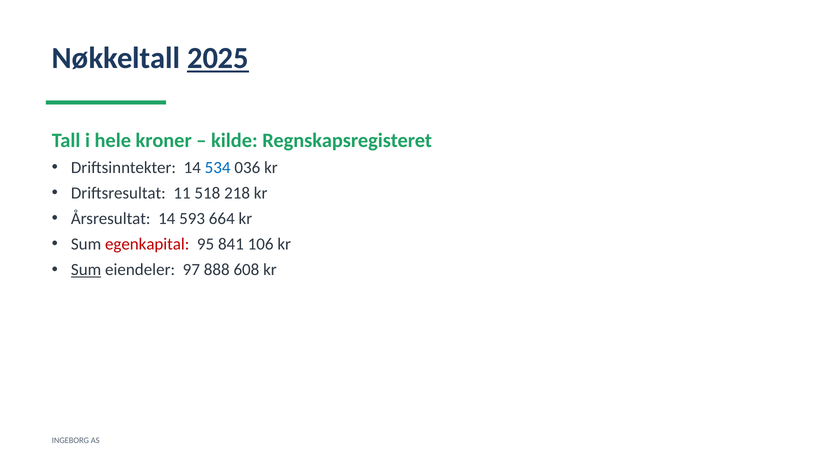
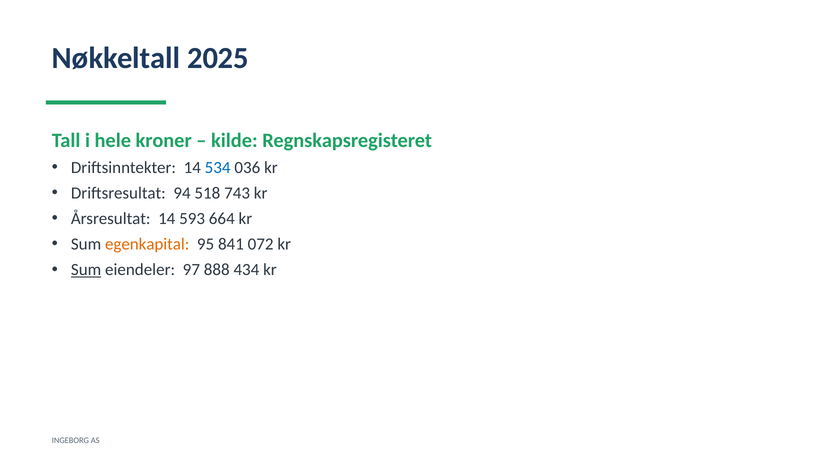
2025 underline: present -> none
11: 11 -> 94
218: 218 -> 743
egenkapital colour: red -> orange
106: 106 -> 072
608: 608 -> 434
